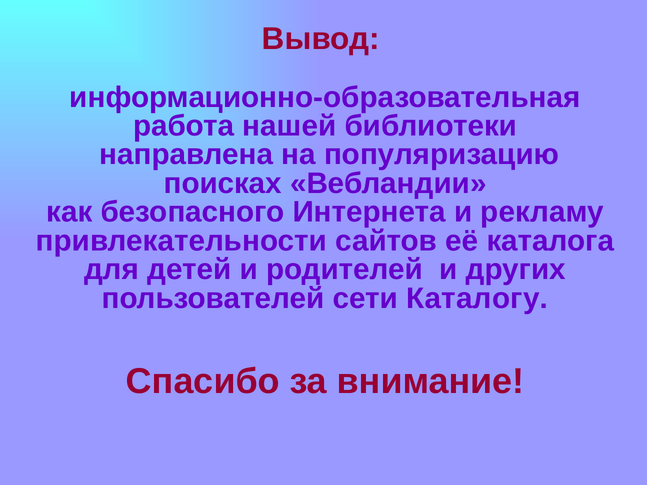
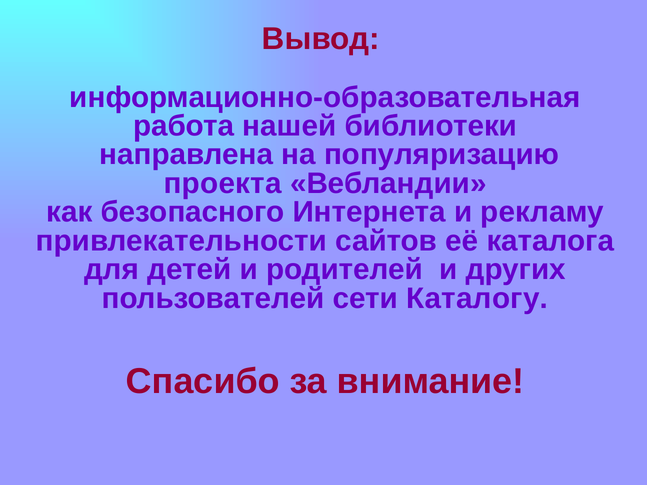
поисках: поисках -> проекта
